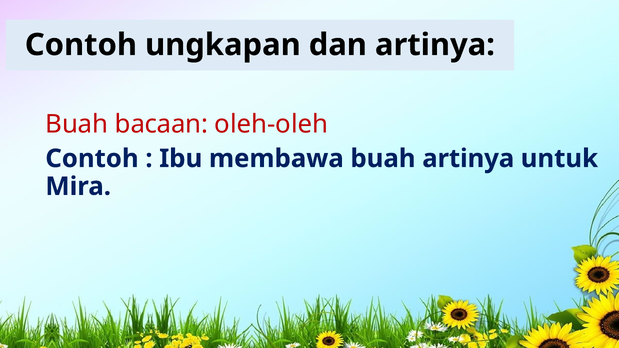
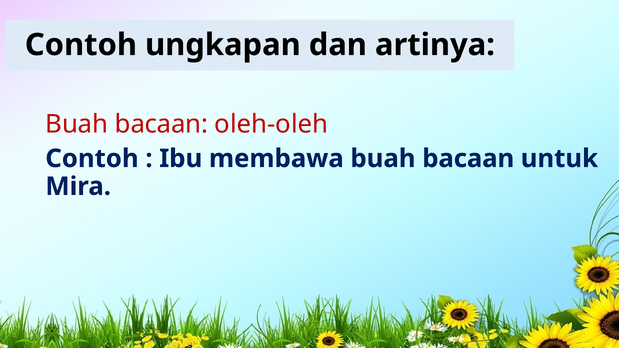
membawa buah artinya: artinya -> bacaan
